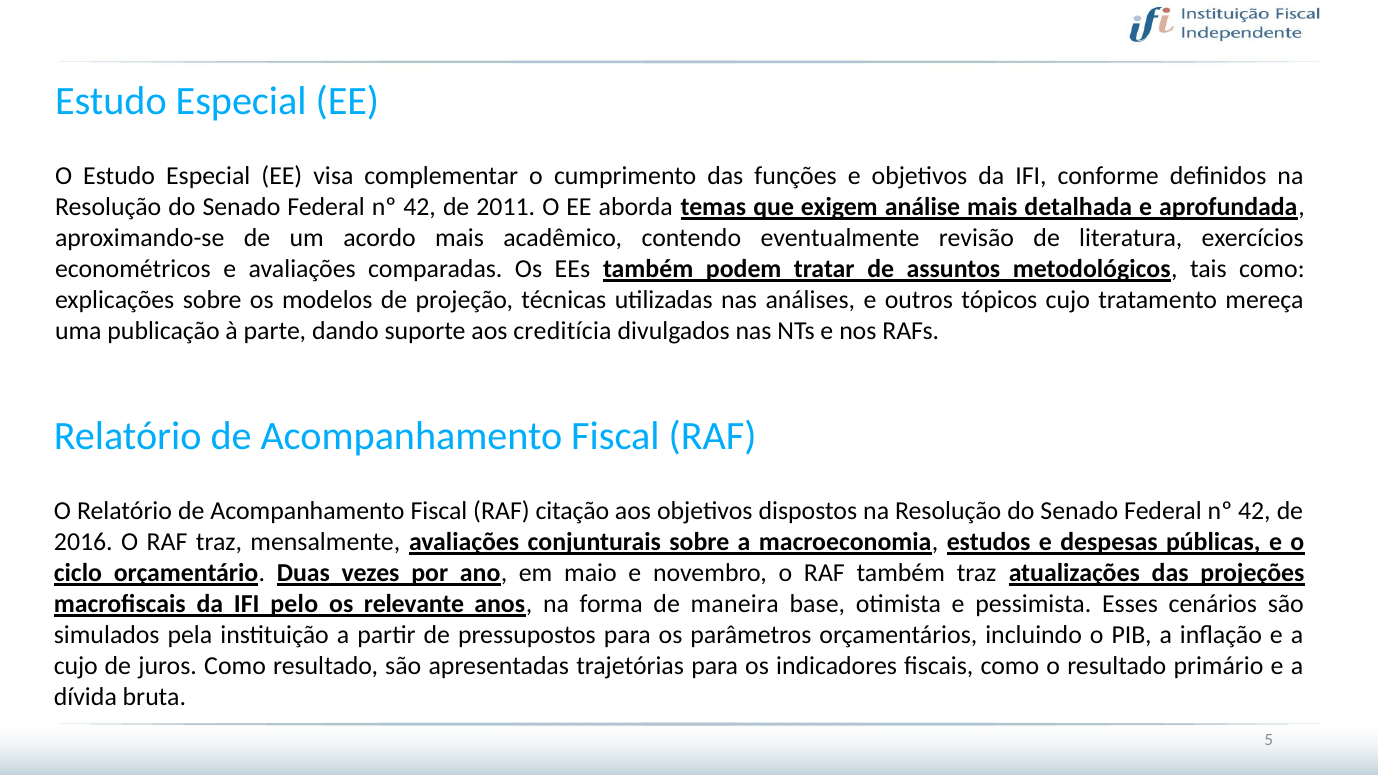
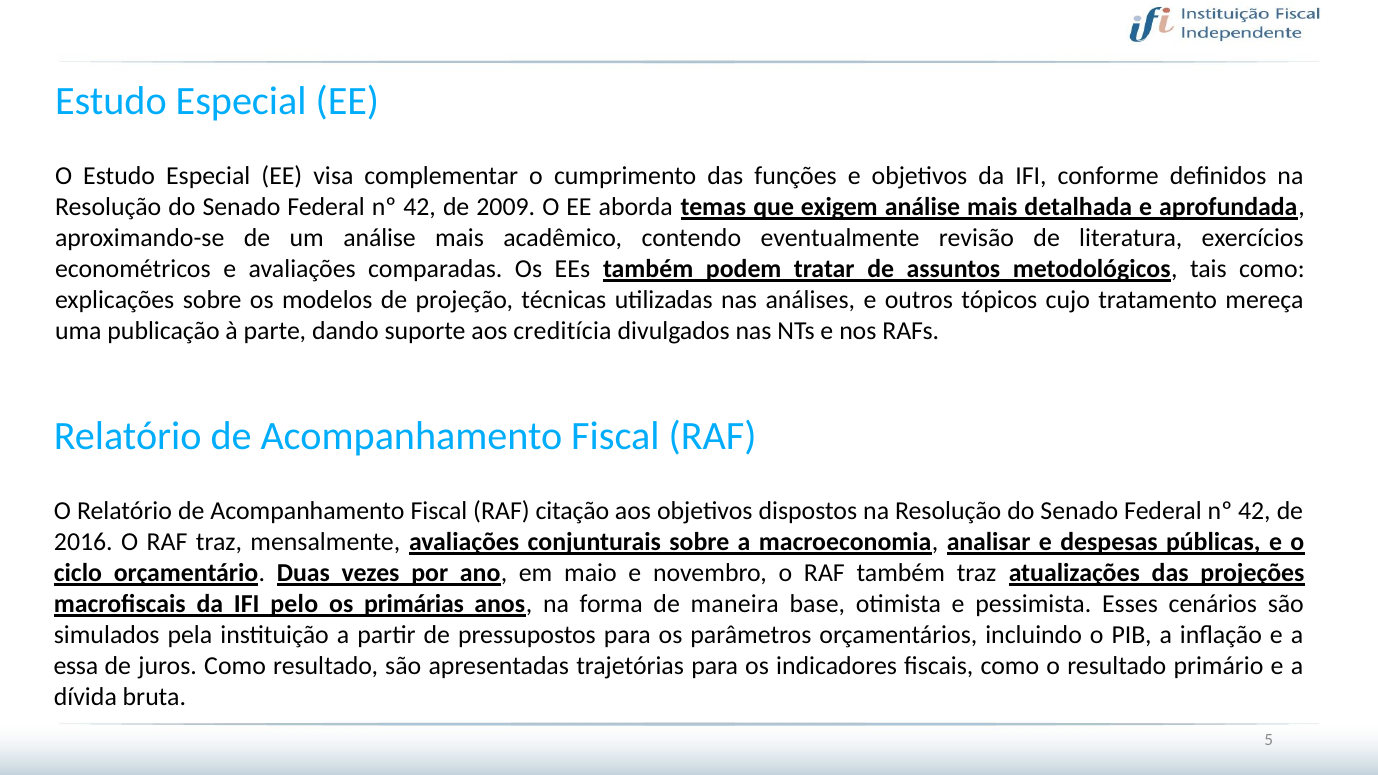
2011: 2011 -> 2009
um acordo: acordo -> análise
estudos: estudos -> analisar
relevante: relevante -> primárias
cujo at (76, 666): cujo -> essa
